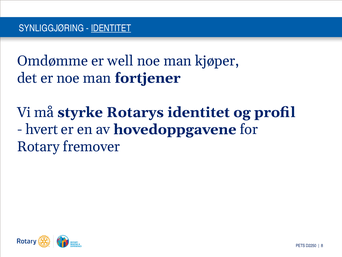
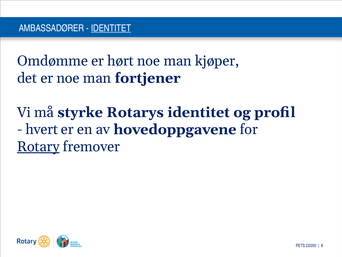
SYNLIGGJØRING: SYNLIGGJØRING -> AMBASSADØRER
well: well -> hørt
Rotary underline: none -> present
